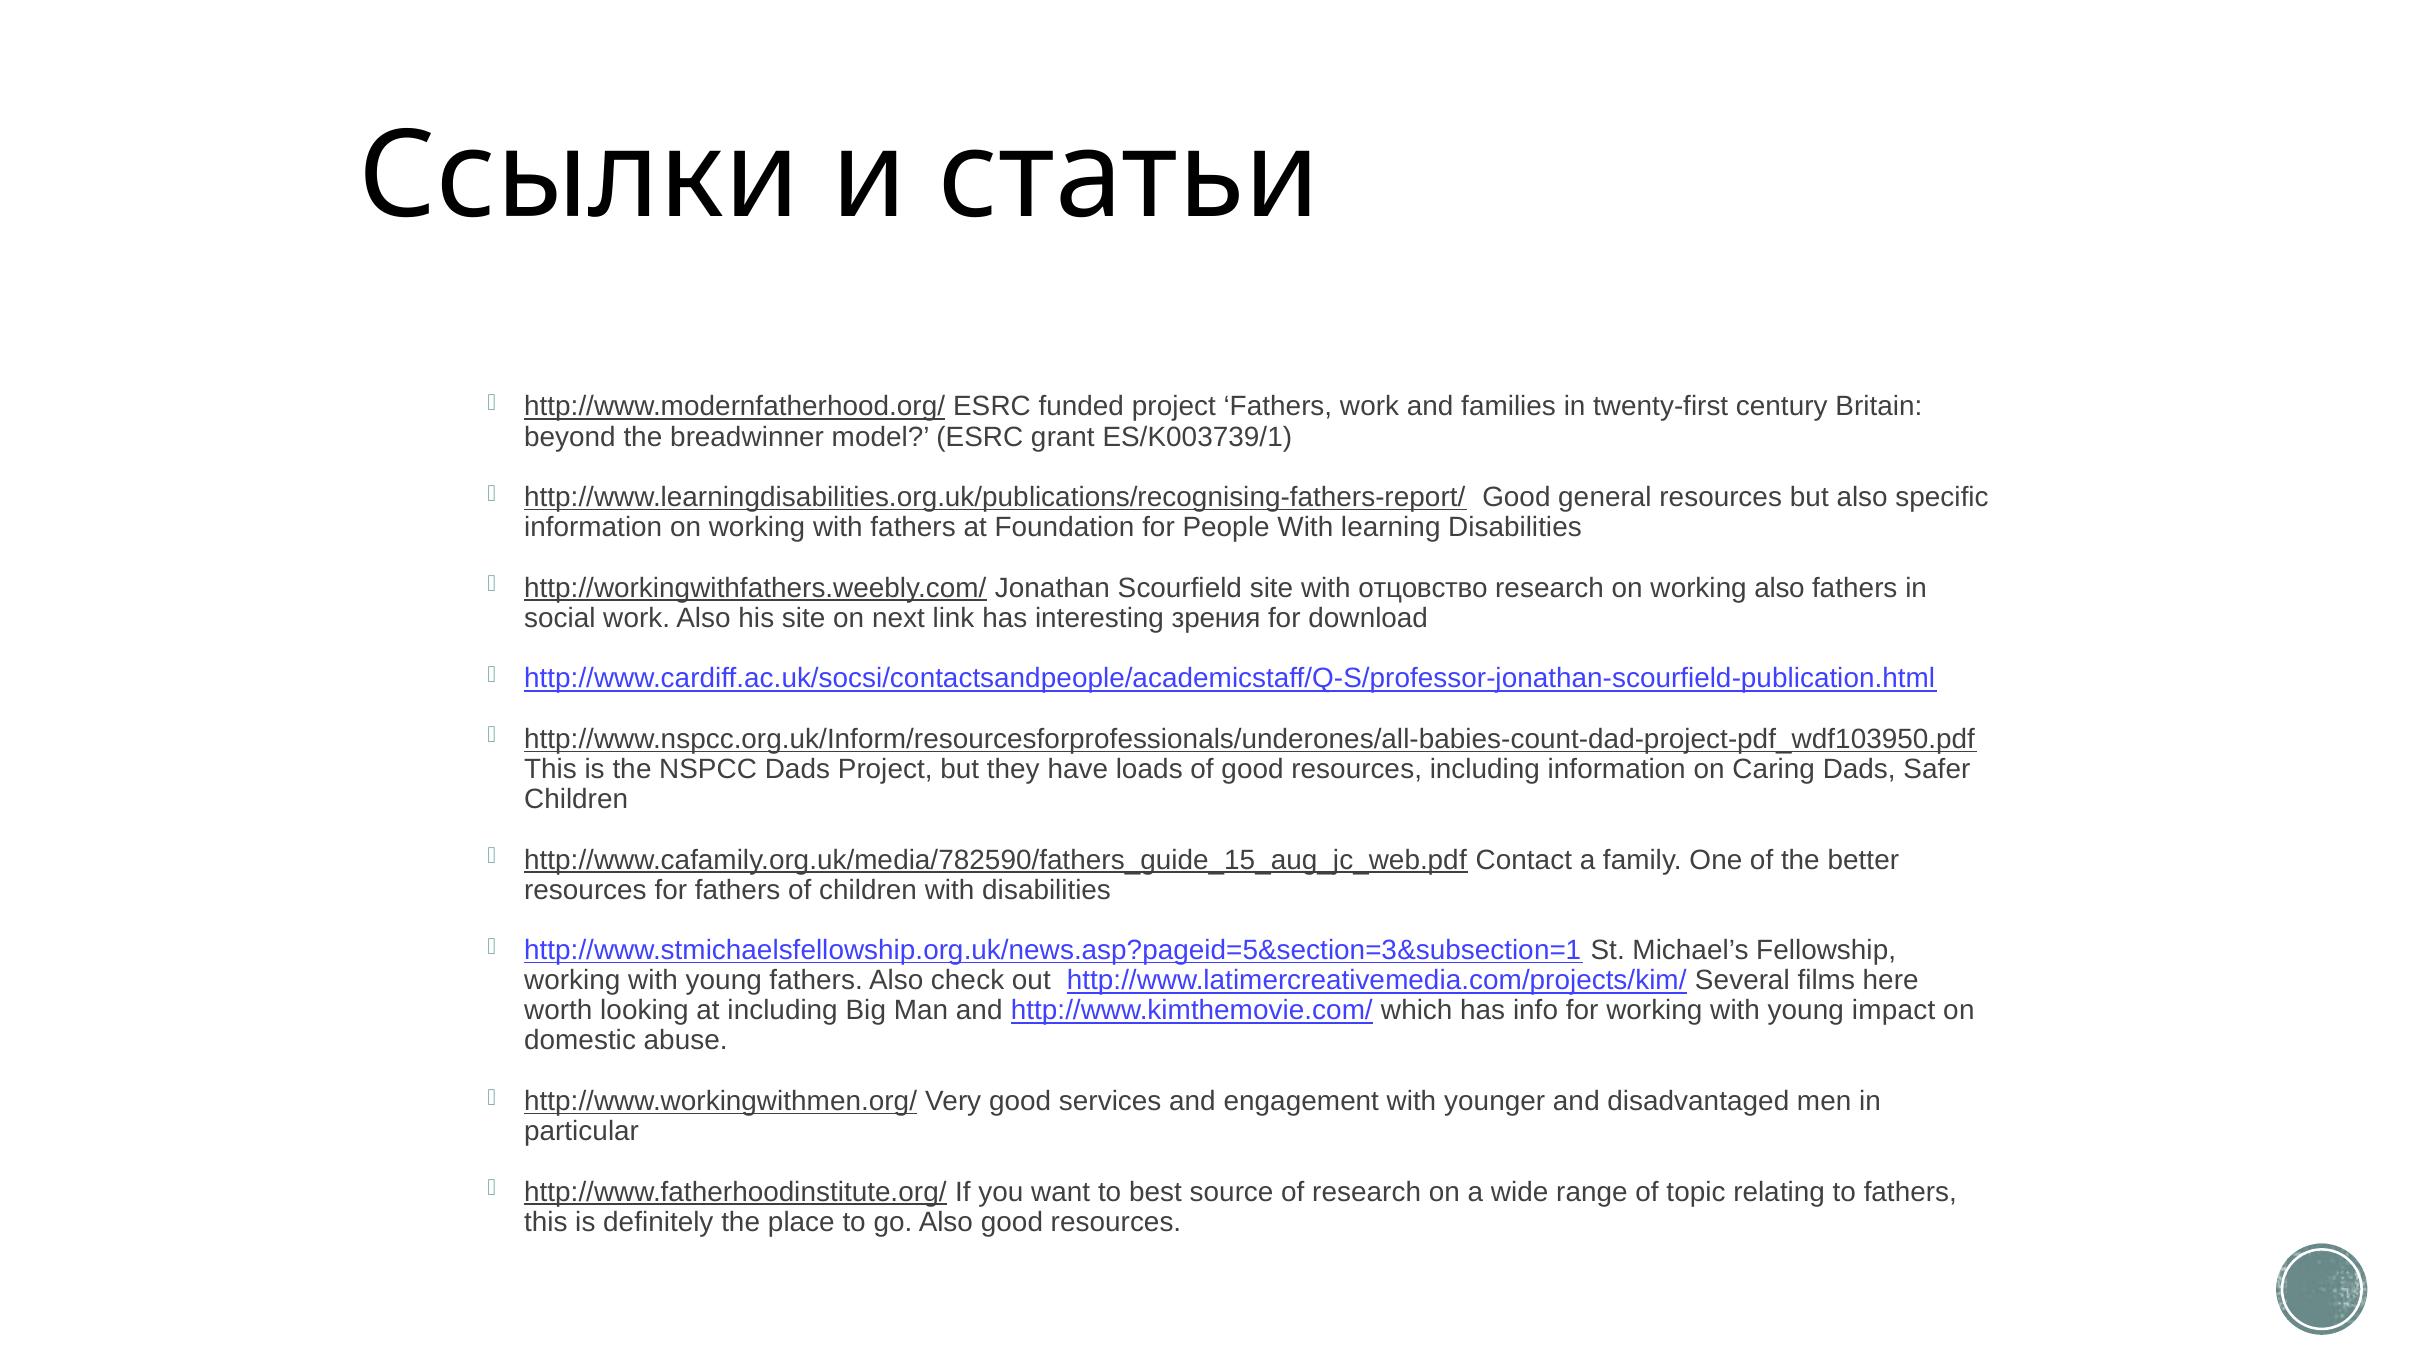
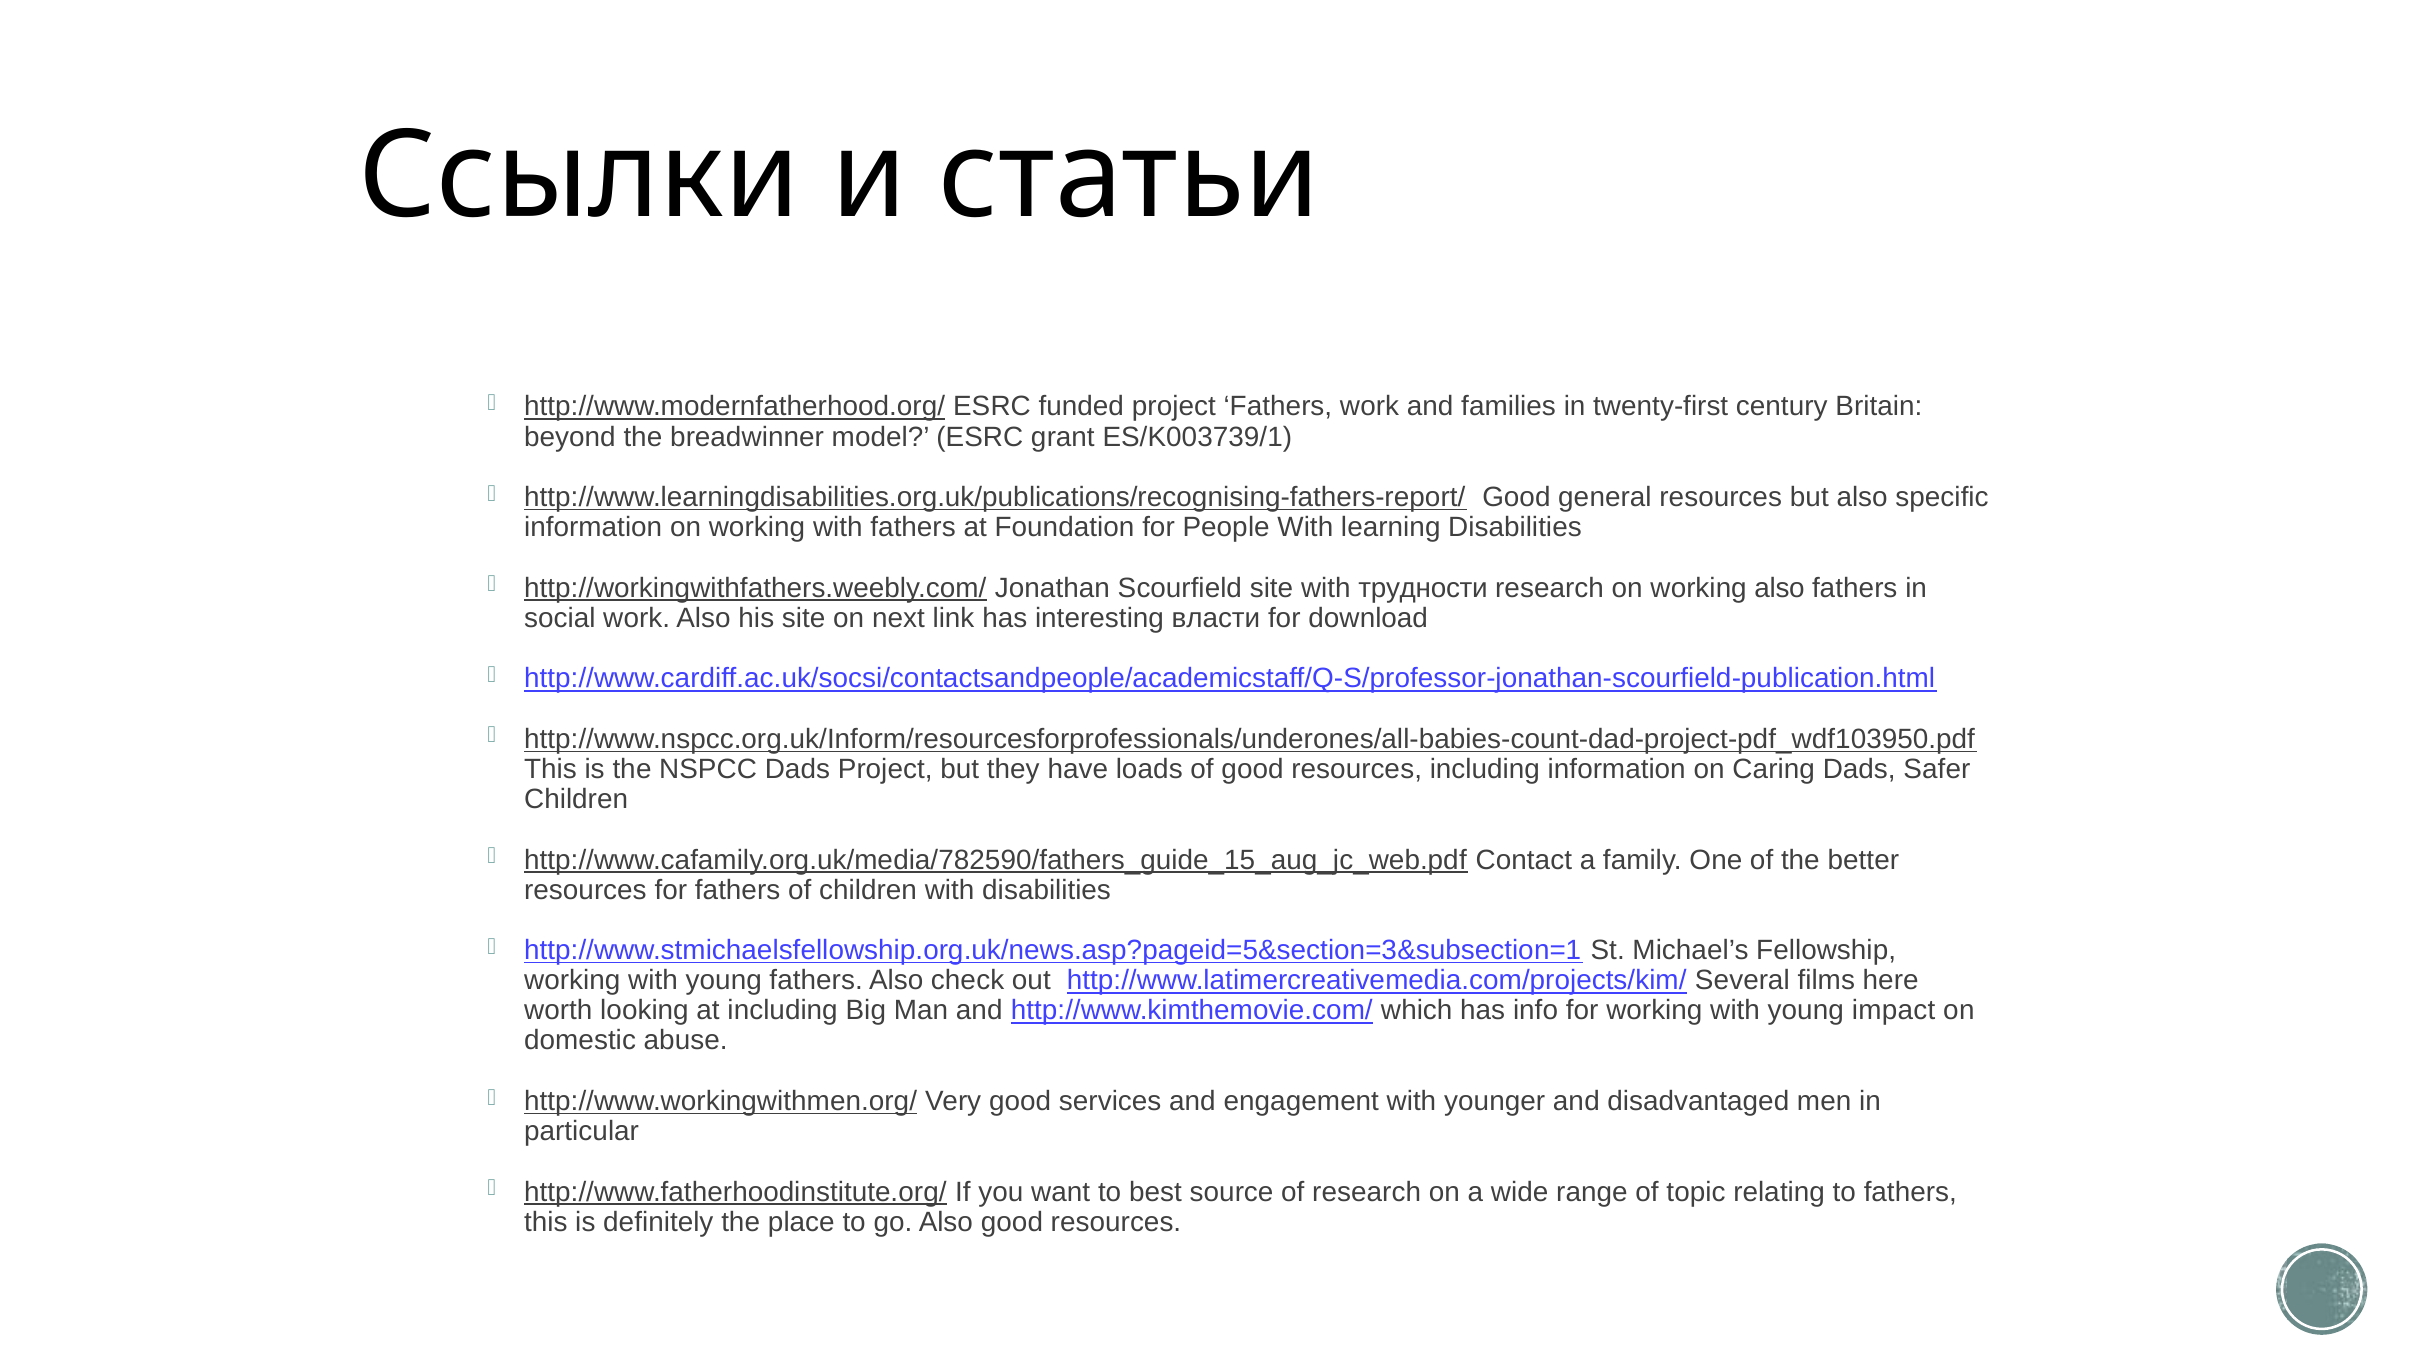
отцовство: отцовство -> трудности
зрения: зрения -> власти
